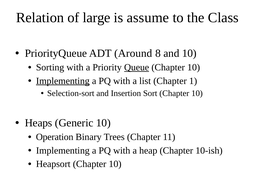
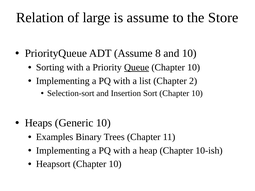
Class: Class -> Store
ADT Around: Around -> Assume
Implementing at (63, 81) underline: present -> none
1: 1 -> 2
Operation: Operation -> Examples
